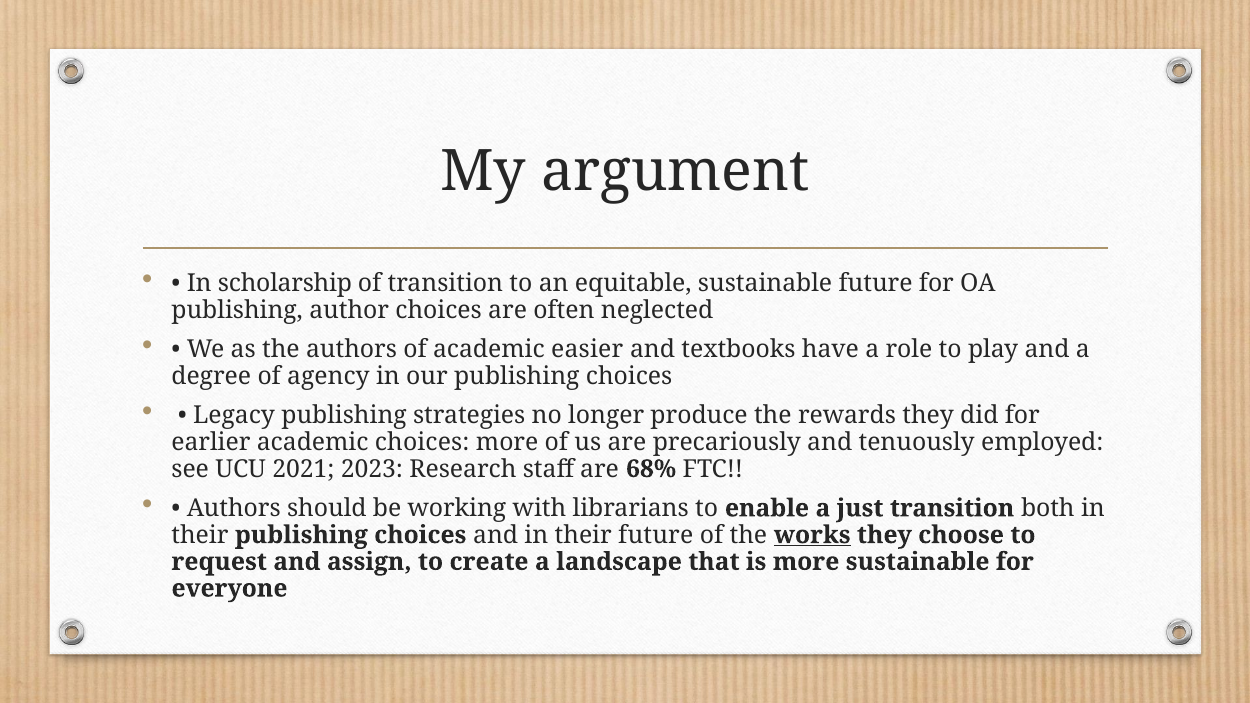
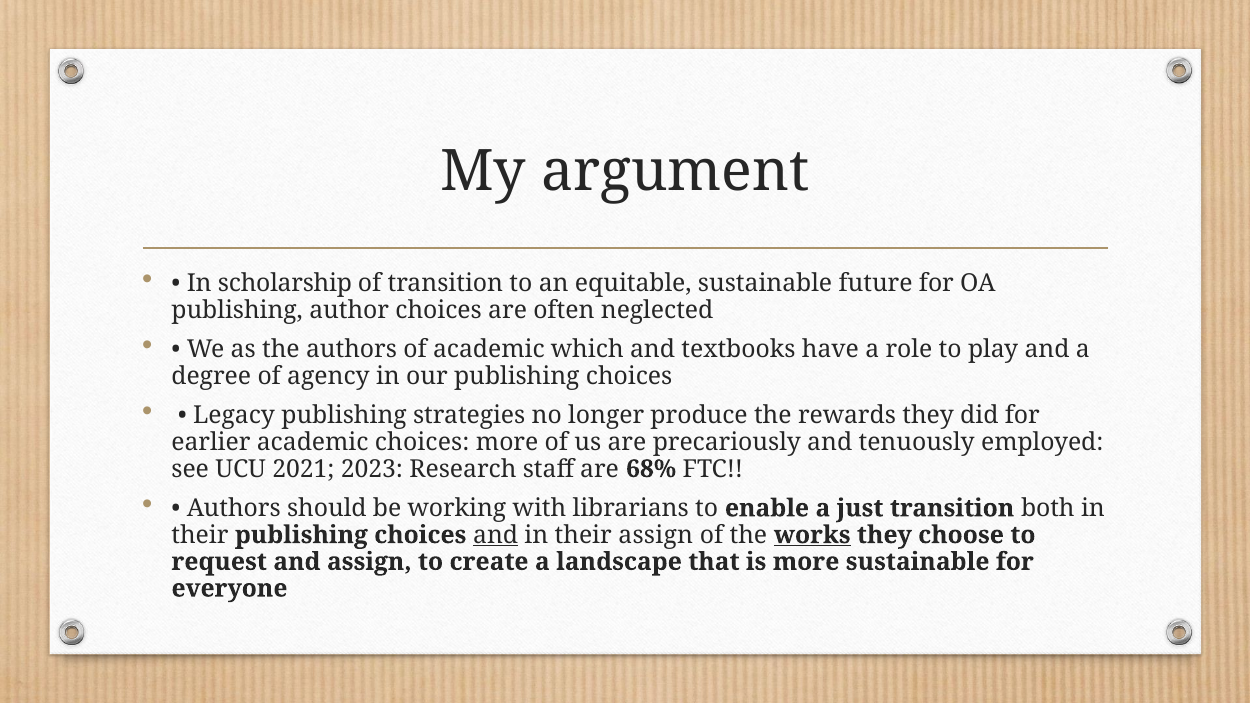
easier: easier -> which
and at (496, 535) underline: none -> present
their future: future -> assign
